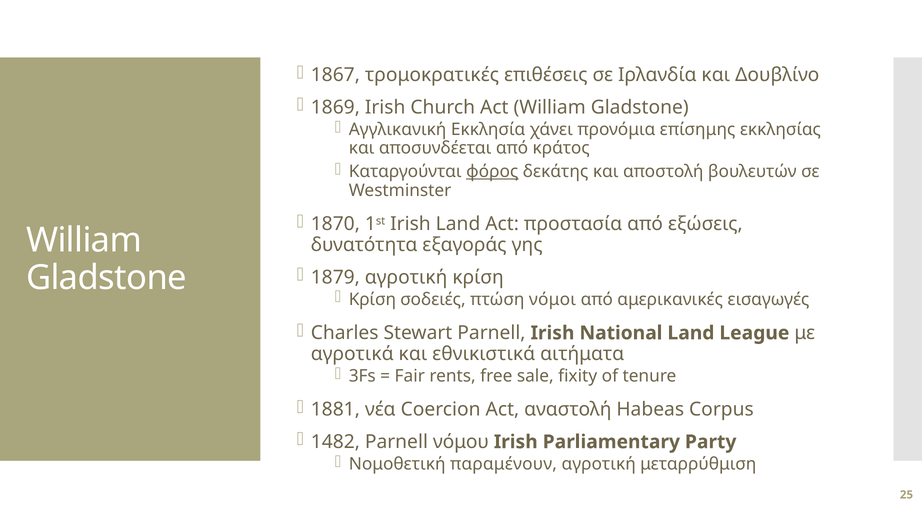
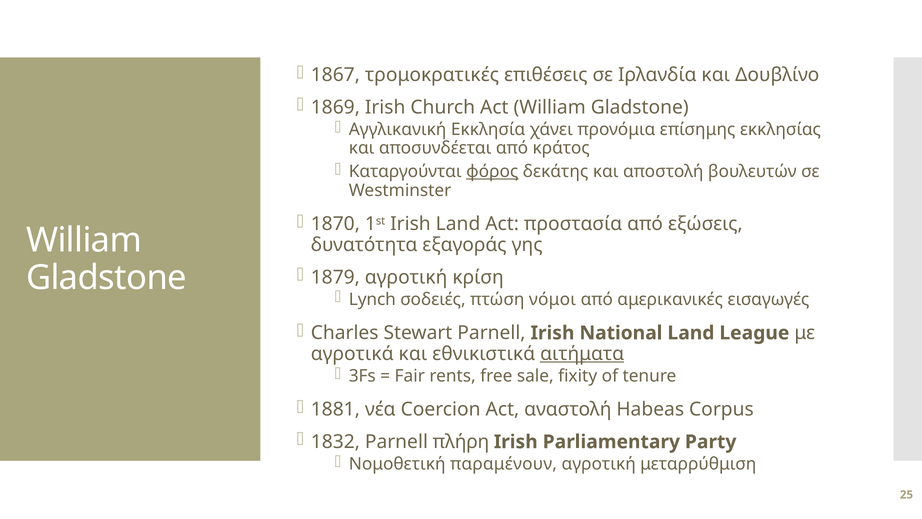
Κρίση at (372, 299): Κρίση -> Lynch
αιτήματα underline: none -> present
1482: 1482 -> 1832
νόμου: νόμου -> πλήρη
